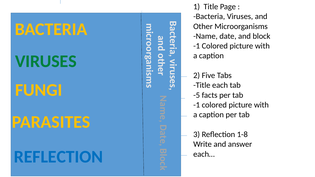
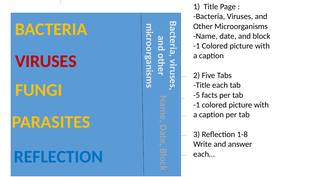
VIRUSES at (46, 61) colour: green -> red
